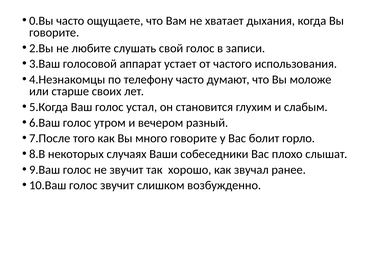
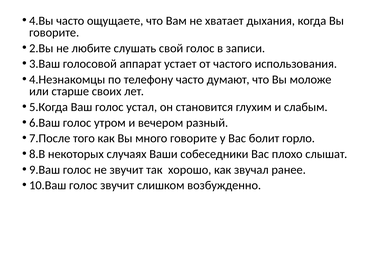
0.Вы: 0.Вы -> 4.Вы
